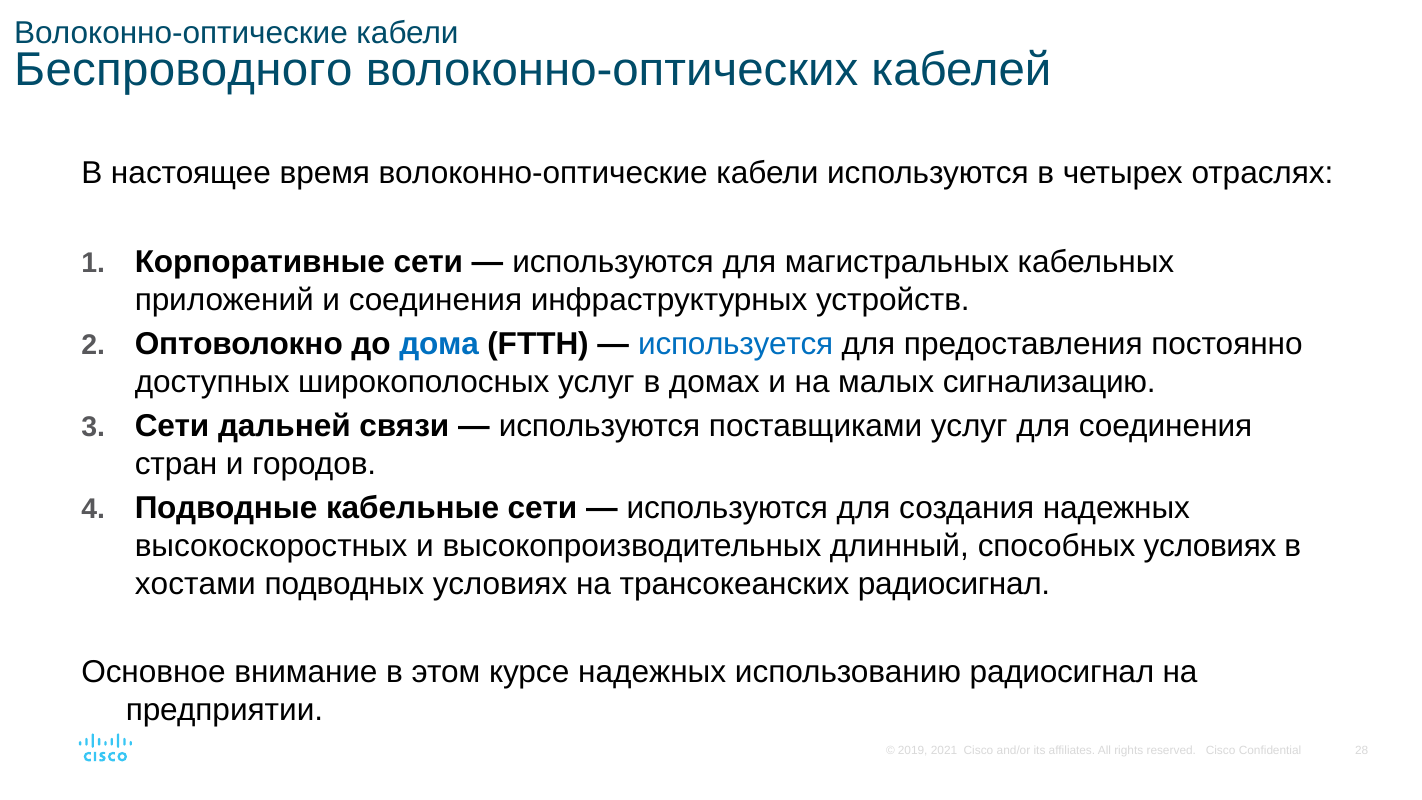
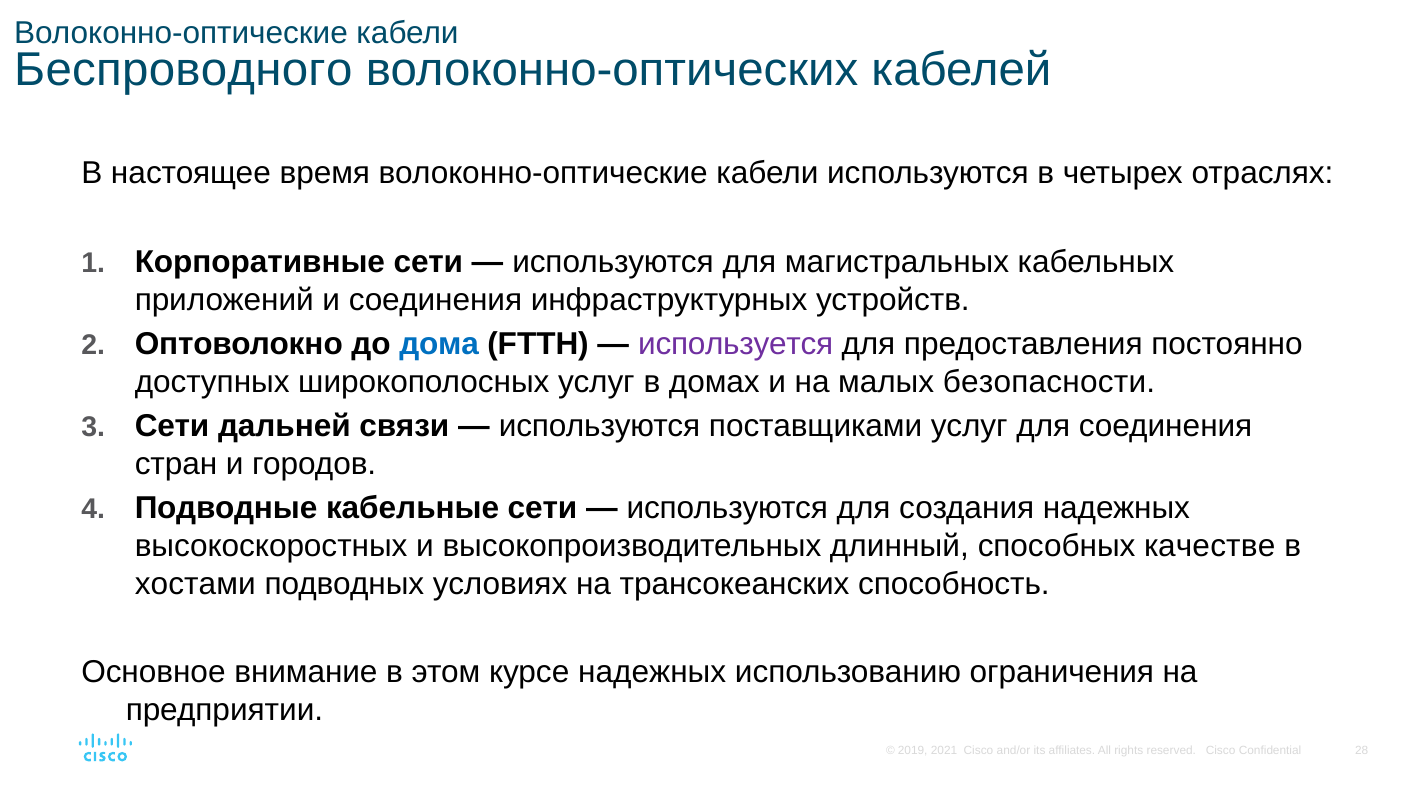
используется colour: blue -> purple
сигнализацию: сигнализацию -> безопасности
способных условиях: условиях -> качестве
трансокеанских радиосигнал: радиосигнал -> способность
использованию радиосигнал: радиосигнал -> ограничения
